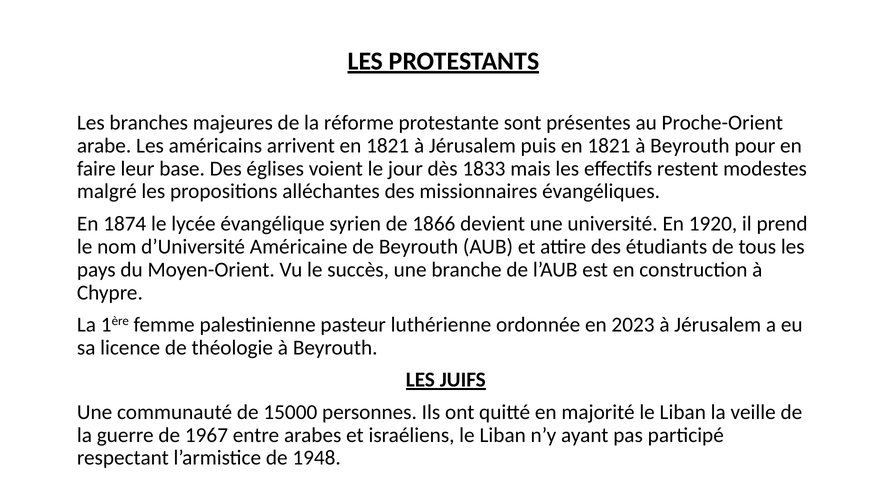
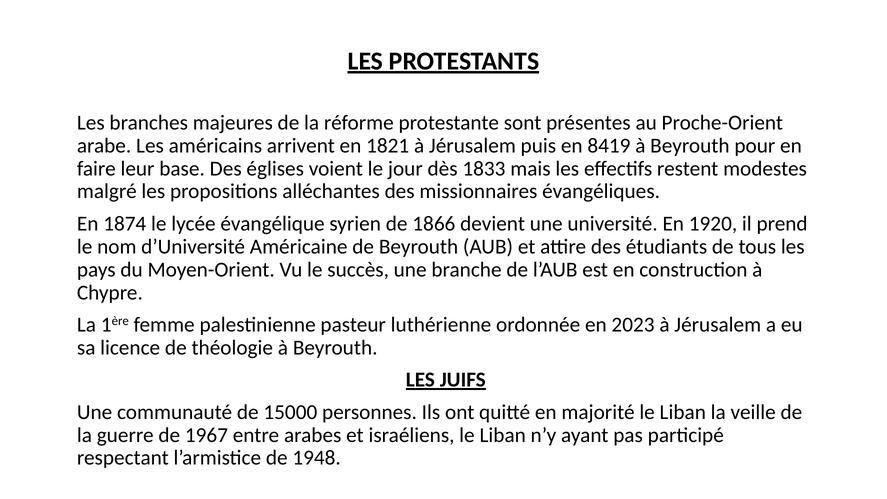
puis en 1821: 1821 -> 8419
